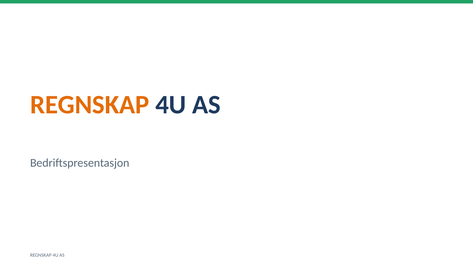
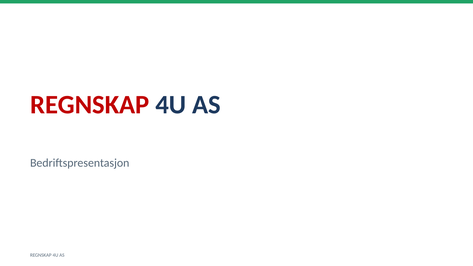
REGNSKAP at (90, 105) colour: orange -> red
